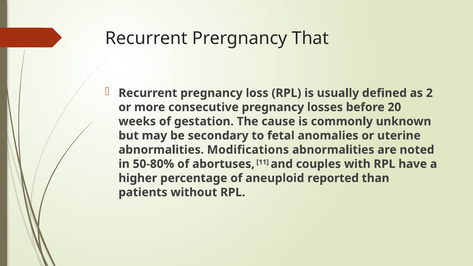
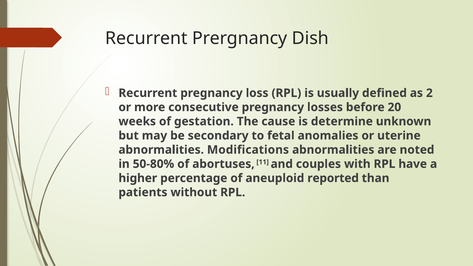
That: That -> Dish
commonly: commonly -> determine
